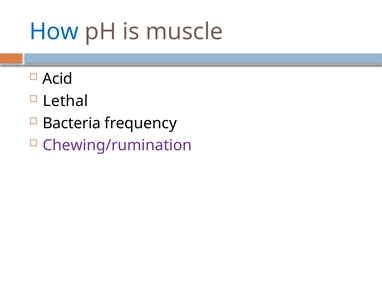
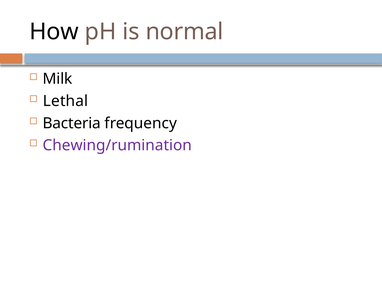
How colour: blue -> black
muscle: muscle -> normal
Acid: Acid -> Milk
